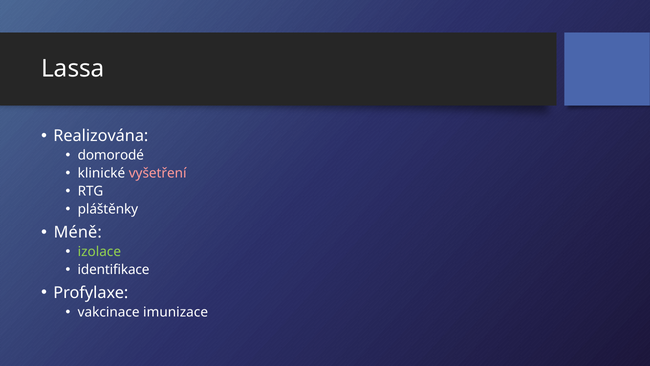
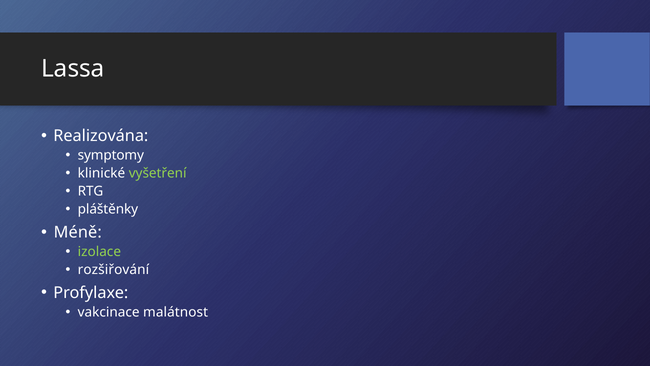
domorodé: domorodé -> symptomy
vyšetření colour: pink -> light green
identifikace: identifikace -> rozšiřování
imunizace: imunizace -> malátnost
